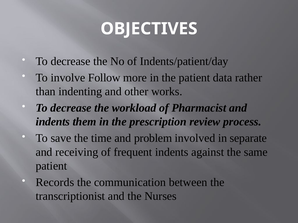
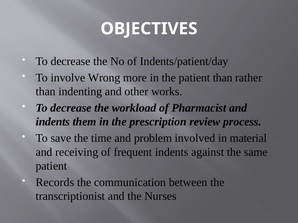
Follow: Follow -> Wrong
patient data: data -> than
separate: separate -> material
